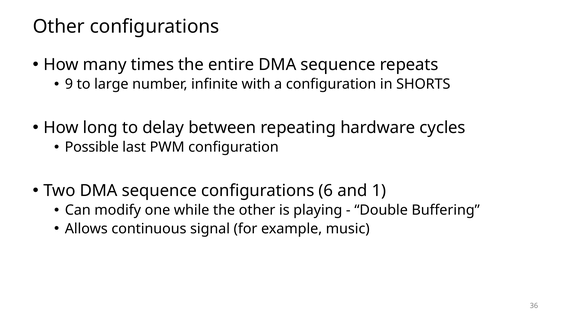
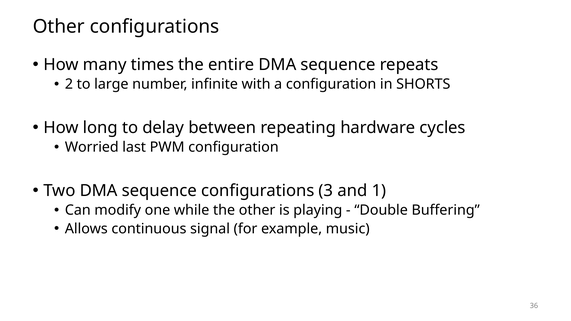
9: 9 -> 2
Possible: Possible -> Worried
6: 6 -> 3
